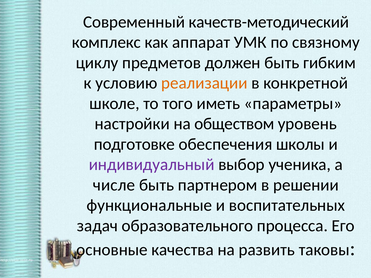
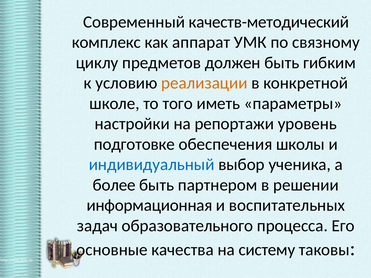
обществом: обществом -> репортажи
индивидуальный colour: purple -> blue
числе: числе -> более
функциональные: функциональные -> информационная
развить: развить -> систему
